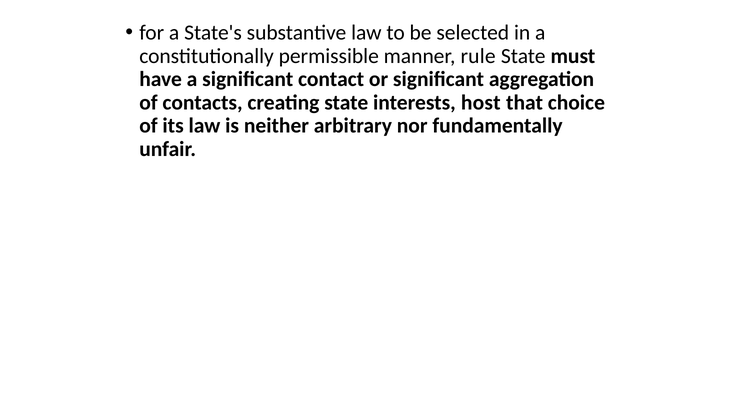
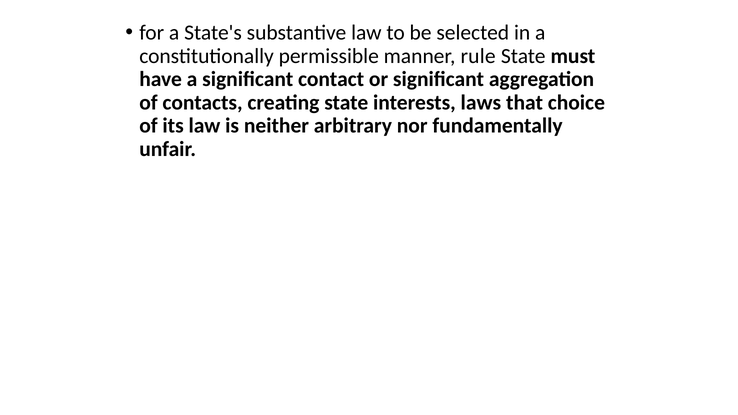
host: host -> laws
